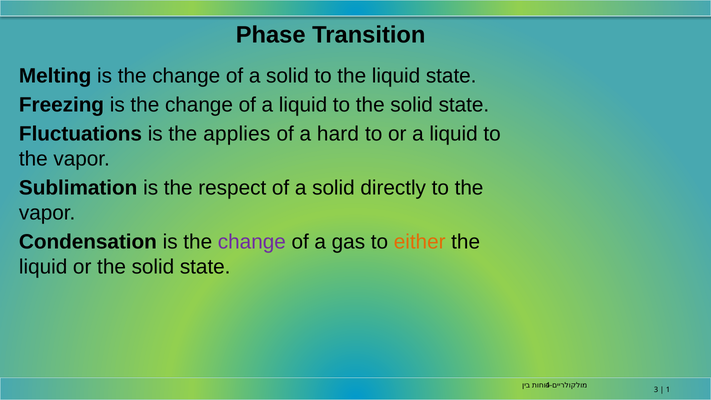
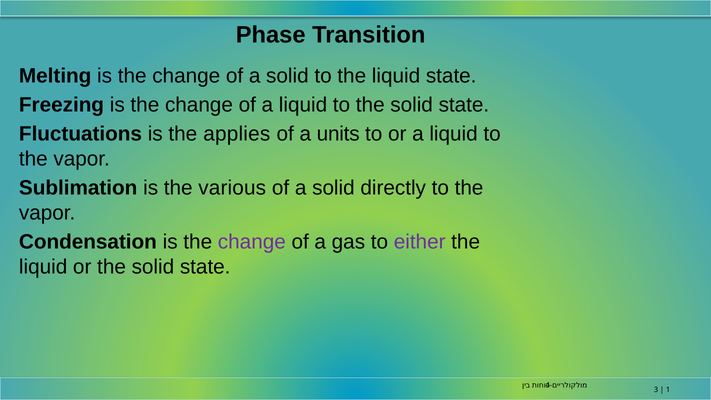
hard: hard -> units
respect: respect -> various
either colour: orange -> purple
